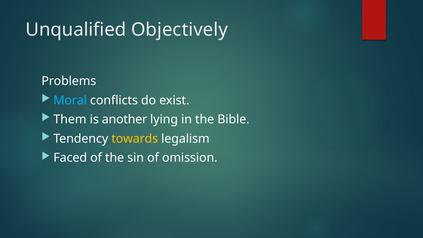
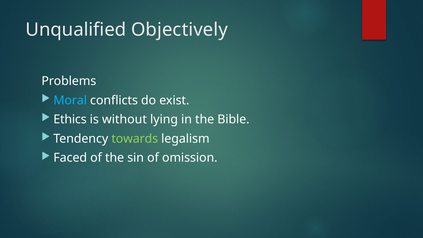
Them: Them -> Ethics
another: another -> without
towards colour: yellow -> light green
